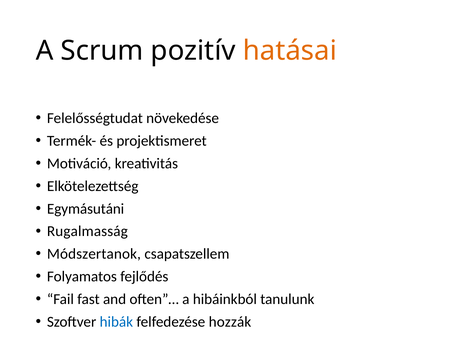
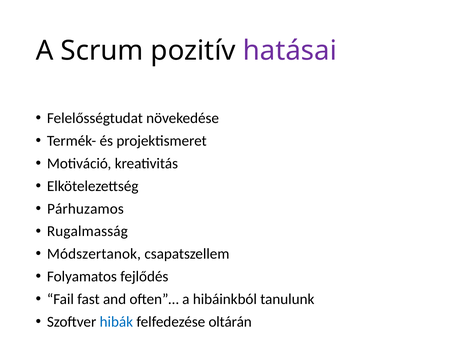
hatásai colour: orange -> purple
Egymásutáni: Egymásutáni -> Párhuzamos
hozzák: hozzák -> oltárán
